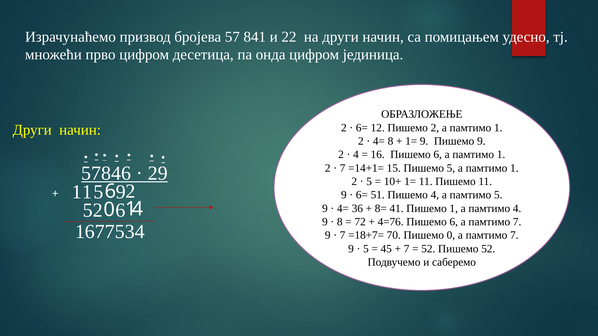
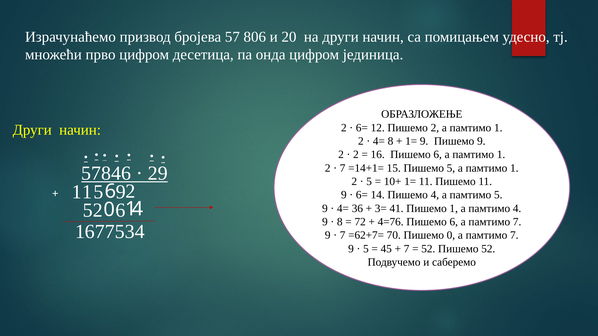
841: 841 -> 806
22: 22 -> 20
4 at (356, 155): 4 -> 2
51: 51 -> 14
8=: 8= -> 3=
=18+7=: =18+7= -> =62+7=
